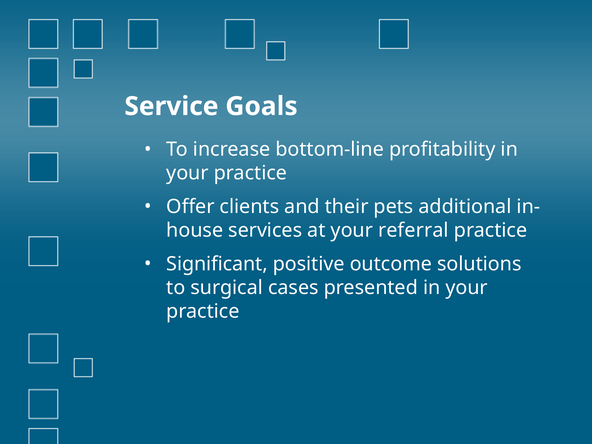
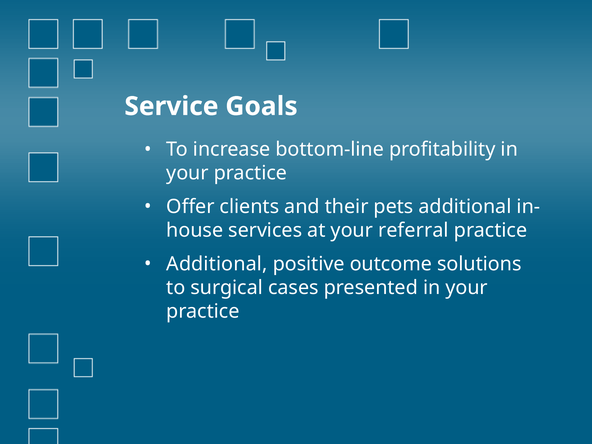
Significant at (217, 264): Significant -> Additional
